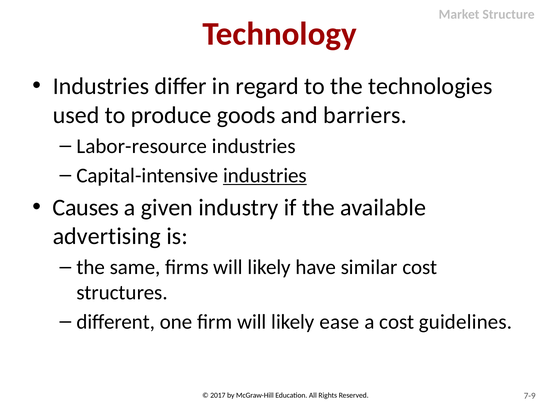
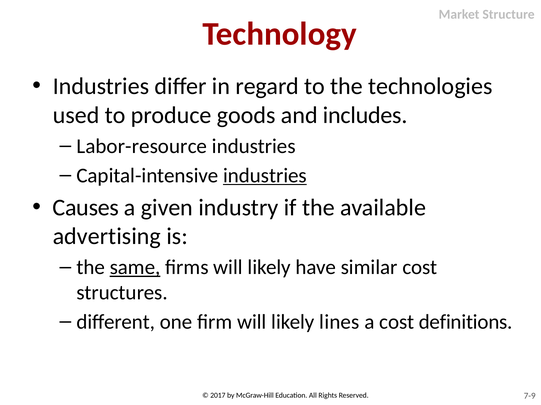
barriers: barriers -> includes
same underline: none -> present
ease: ease -> lines
guidelines: guidelines -> definitions
